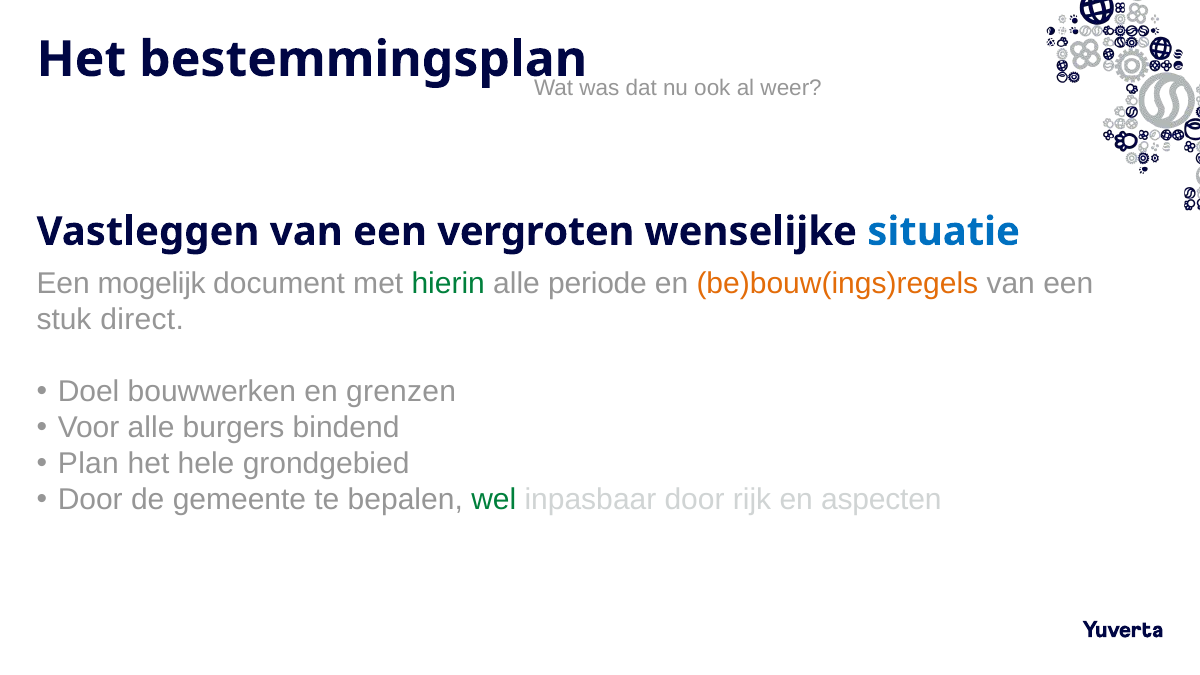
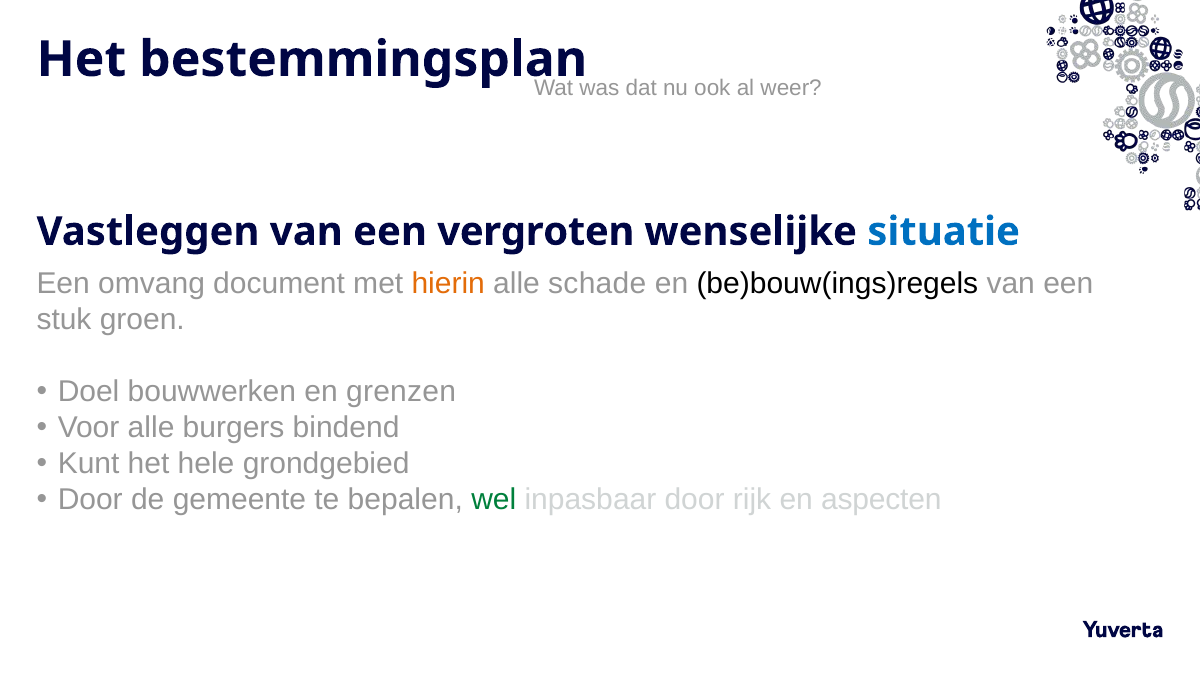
mogelijk: mogelijk -> omvang
hierin colour: green -> orange
periode: periode -> schade
be)bouw(ings)regels colour: orange -> black
direct: direct -> groen
Plan: Plan -> Kunt
